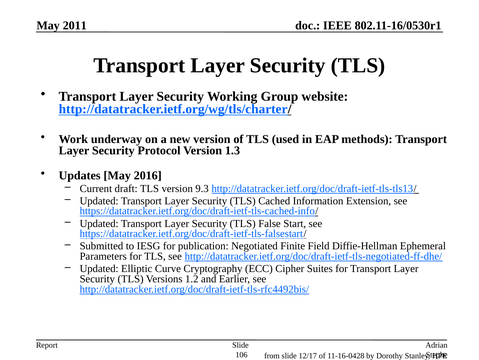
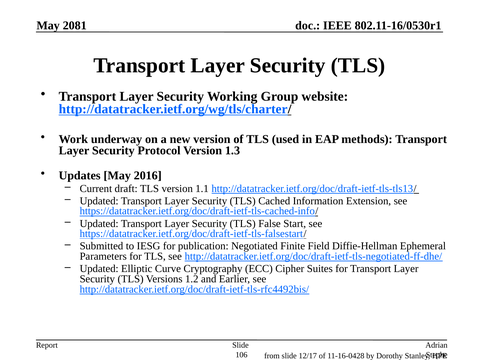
2011: 2011 -> 2081
9.3: 9.3 -> 1.1
